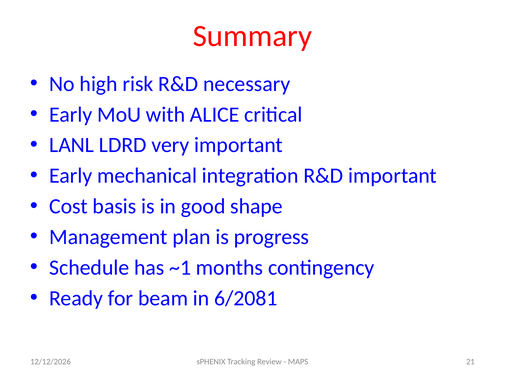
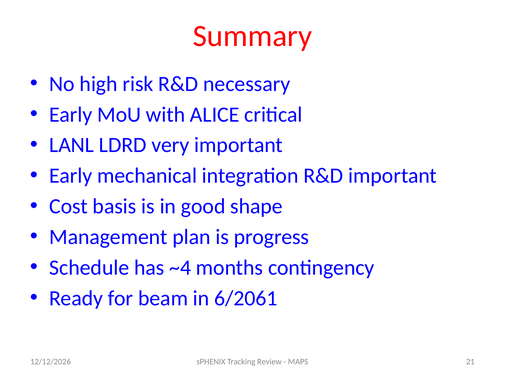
~1: ~1 -> ~4
6/2081: 6/2081 -> 6/2061
